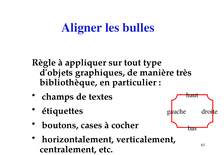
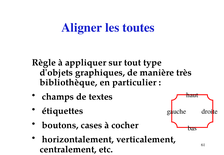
bulles: bulles -> toutes
